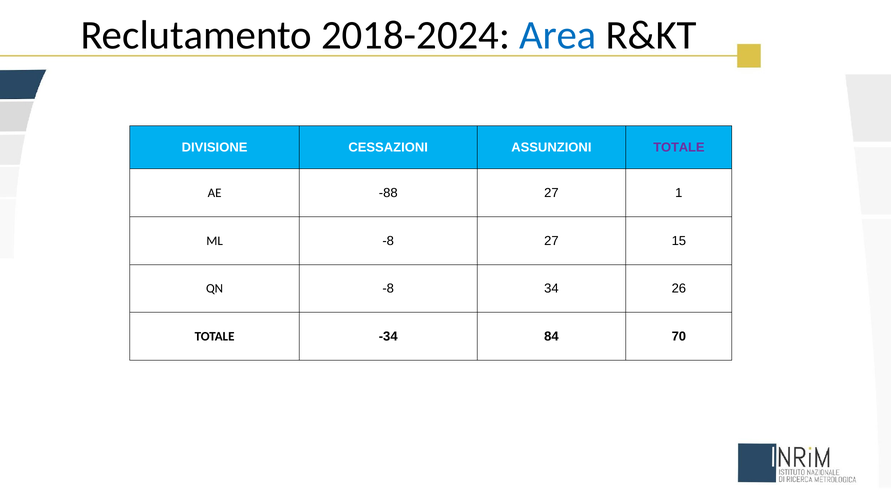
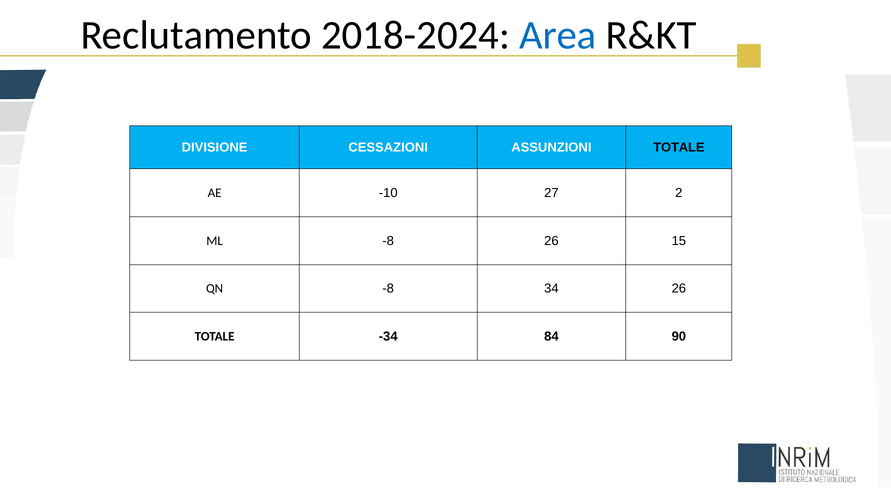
TOTALE at (679, 148) colour: purple -> black
-88: -88 -> -10
1: 1 -> 2
-8 27: 27 -> 26
70: 70 -> 90
